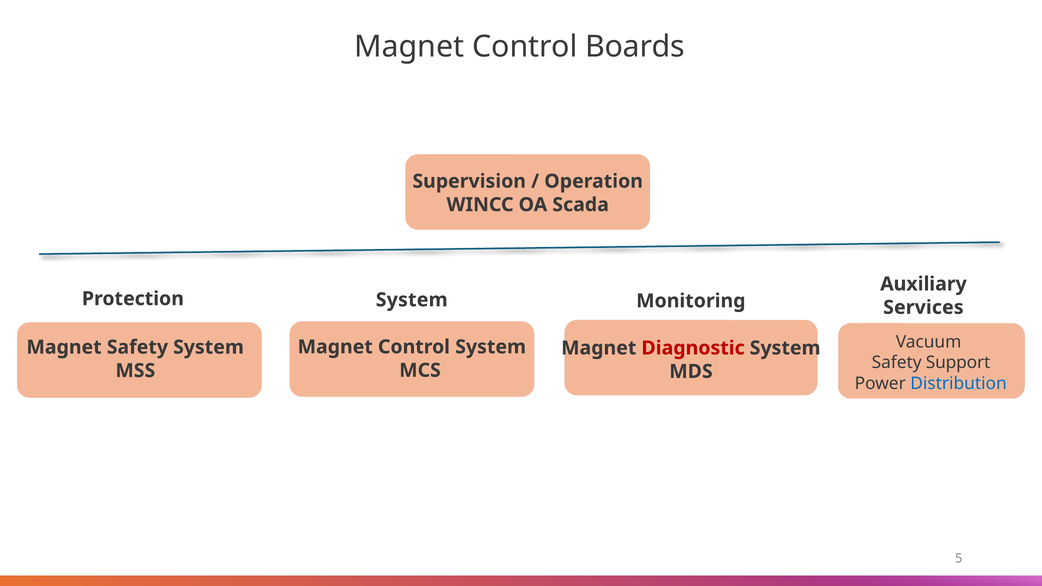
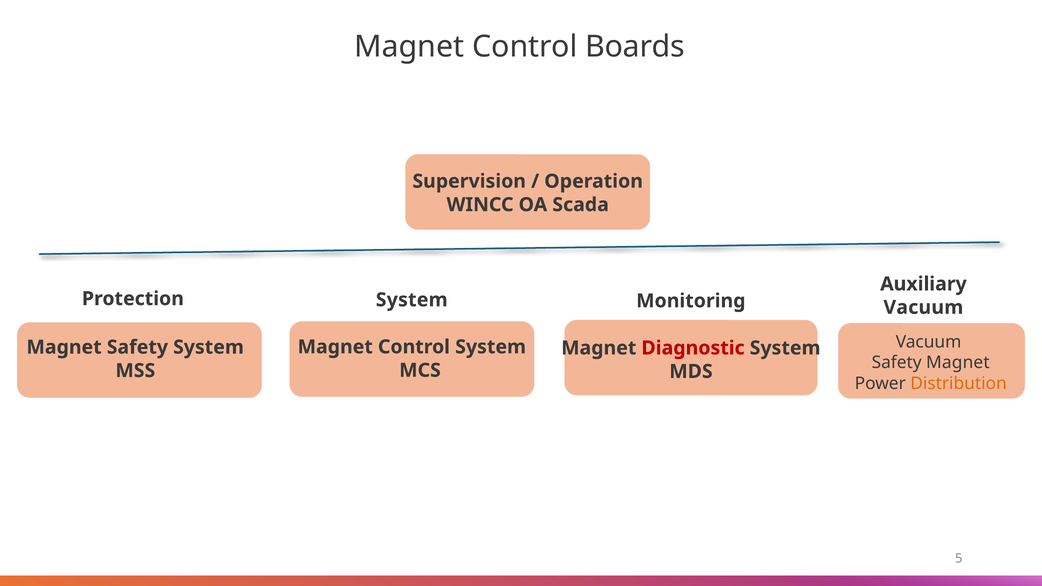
Services at (923, 307): Services -> Vacuum
Safety Support: Support -> Magnet
Distribution colour: blue -> orange
